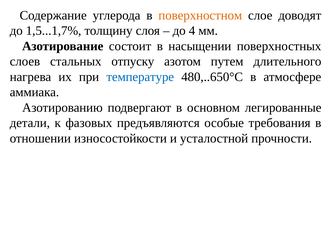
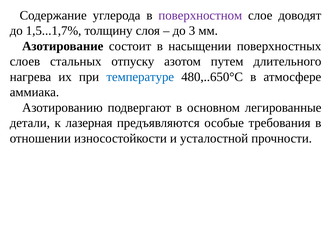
поверхностном colour: orange -> purple
4: 4 -> 3
фазовых: фазовых -> лазерная
